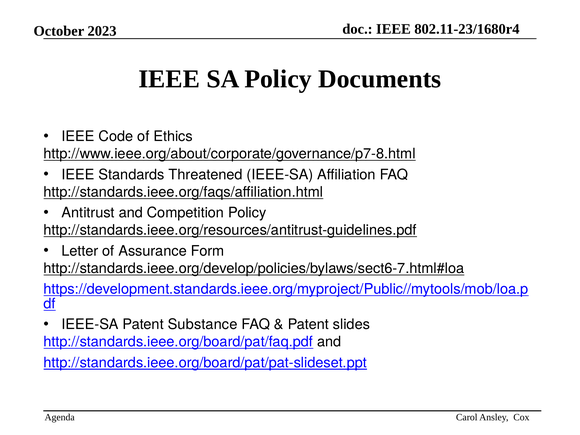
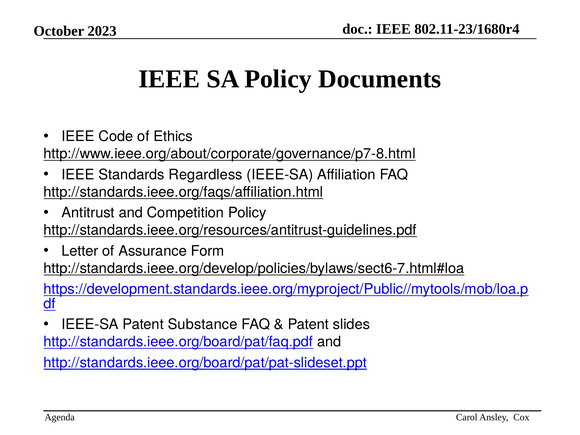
Threatened: Threatened -> Regardless
